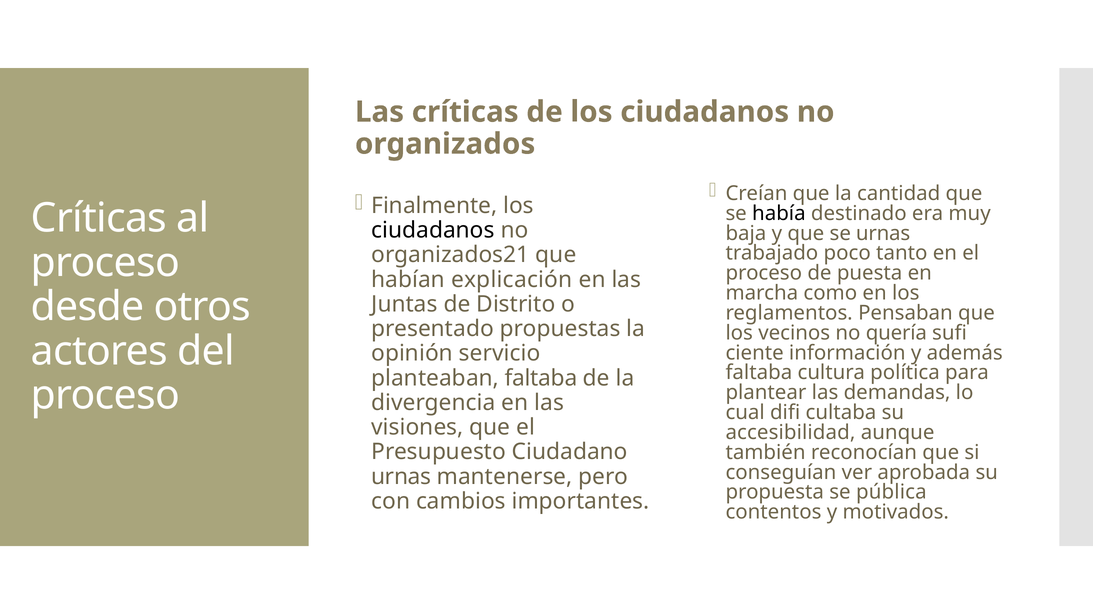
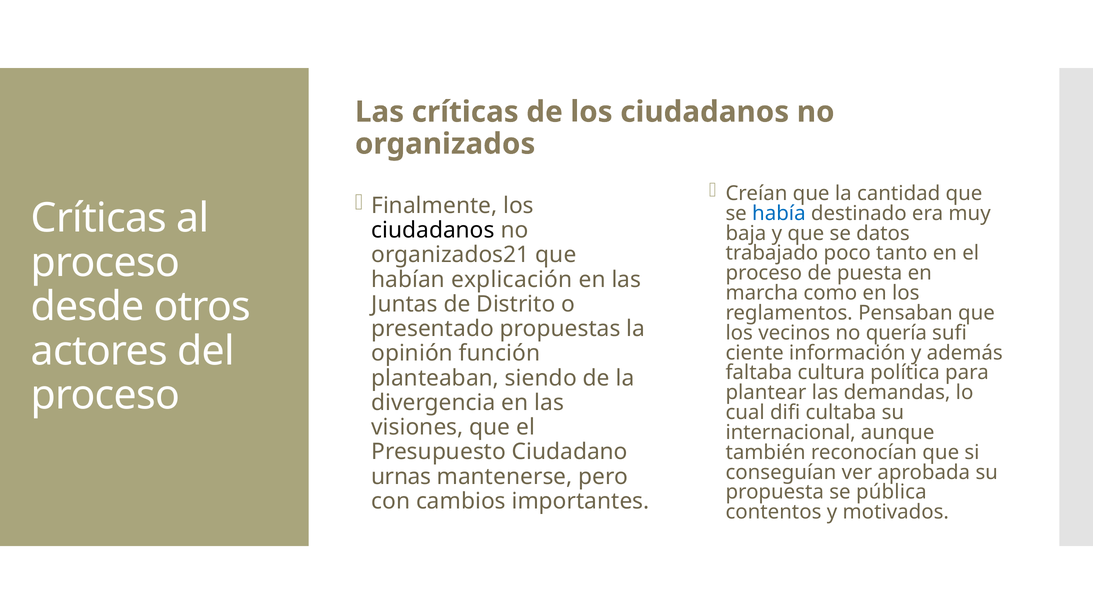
había colour: black -> blue
se urnas: urnas -> datos
servicio: servicio -> función
planteaban faltaba: faltaba -> siendo
accesibilidad: accesibilidad -> internacional
